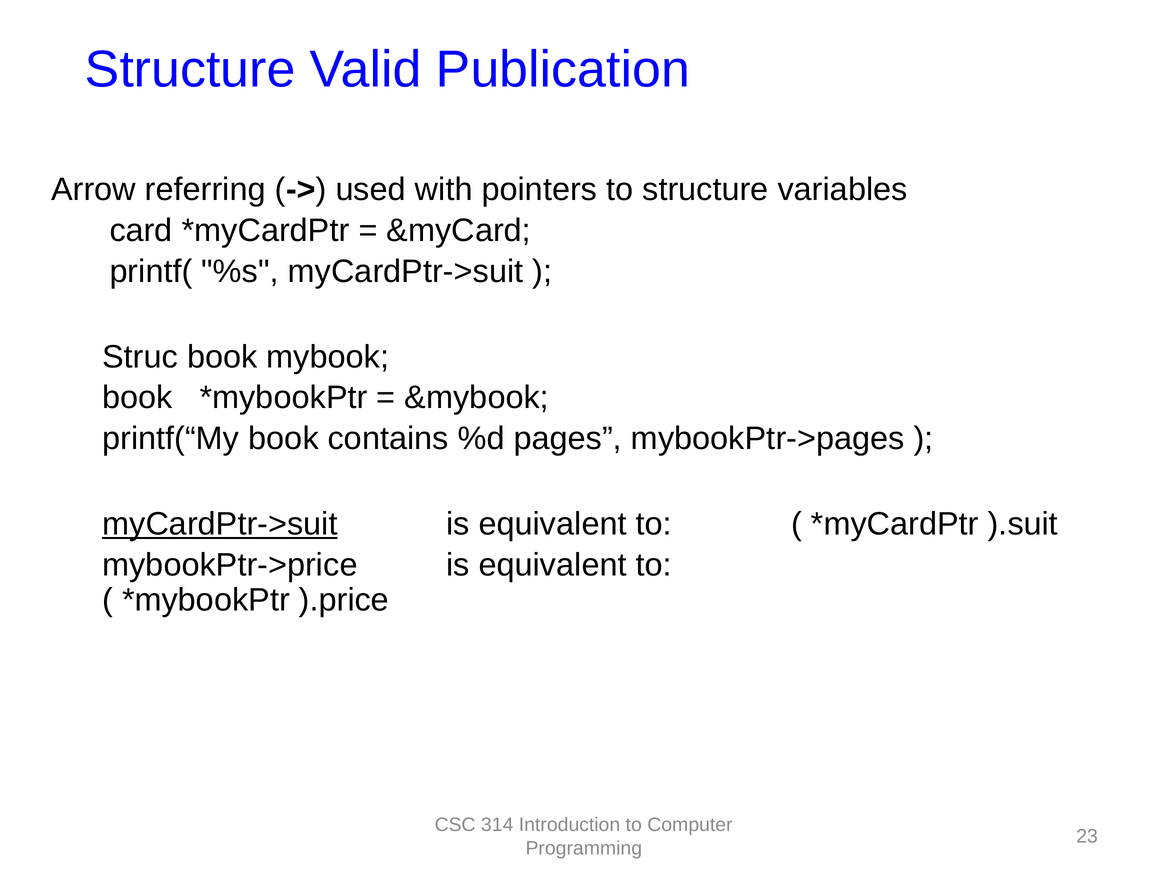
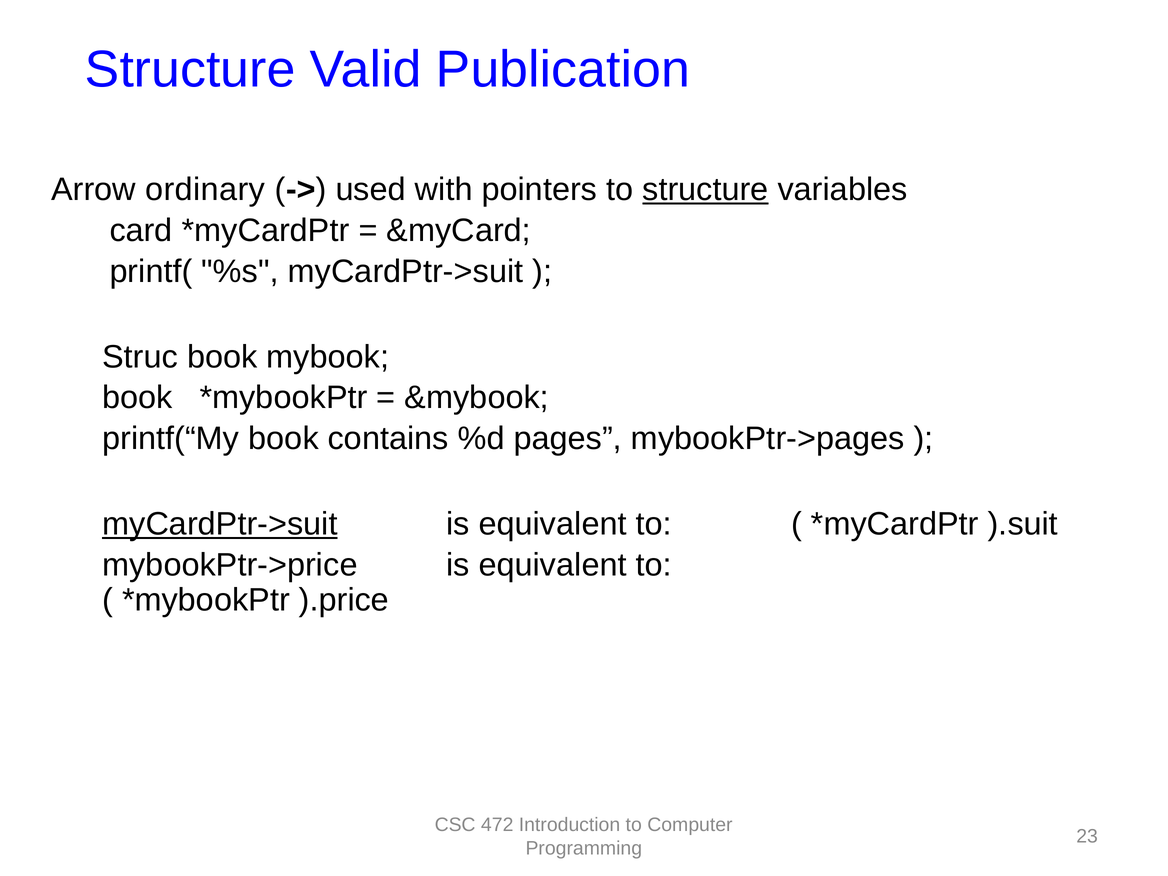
referring: referring -> ordinary
structure at (705, 190) underline: none -> present
314: 314 -> 472
